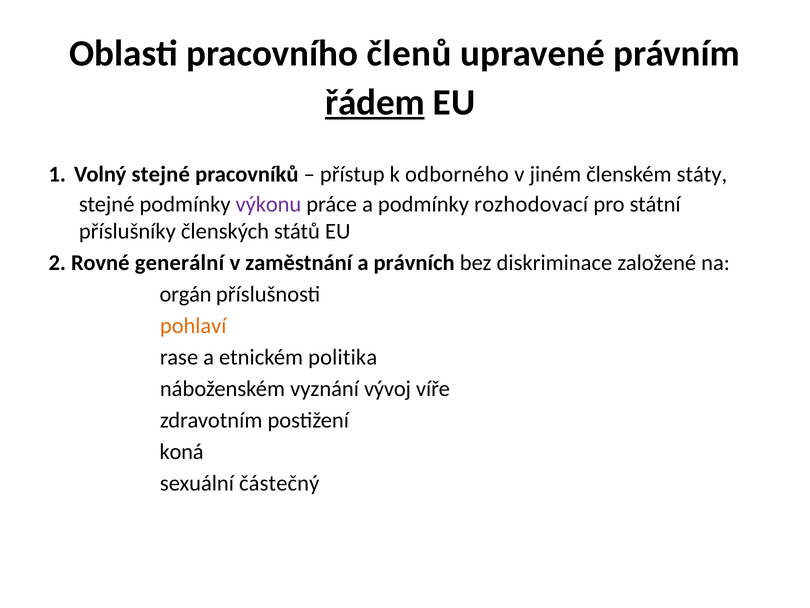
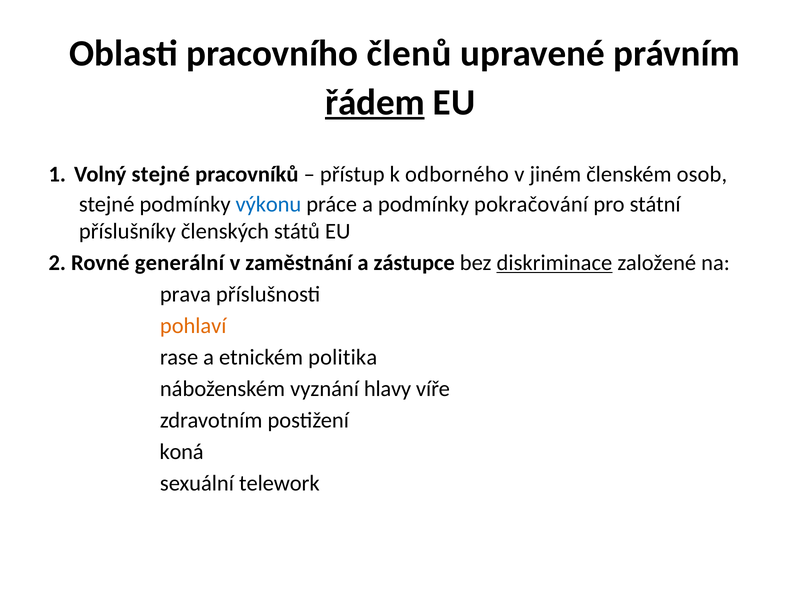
státy: státy -> osob
výkonu colour: purple -> blue
rozhodovací: rozhodovací -> pokračování
právních: právních -> zástupce
diskriminace underline: none -> present
orgán: orgán -> prava
vývoj: vývoj -> hlavy
částečný: částečný -> telework
